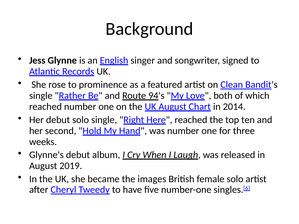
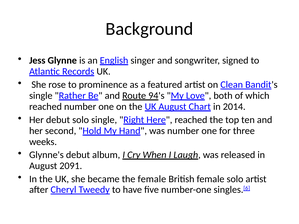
2019: 2019 -> 2091
the images: images -> female
